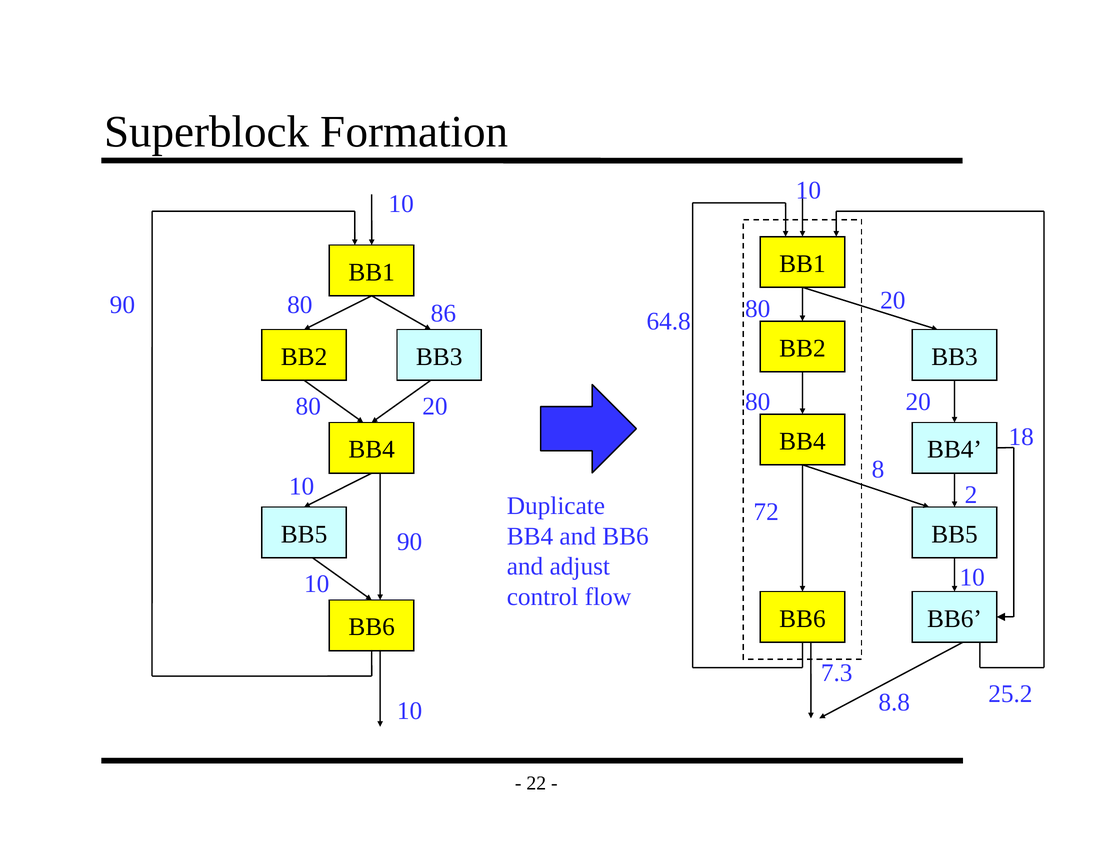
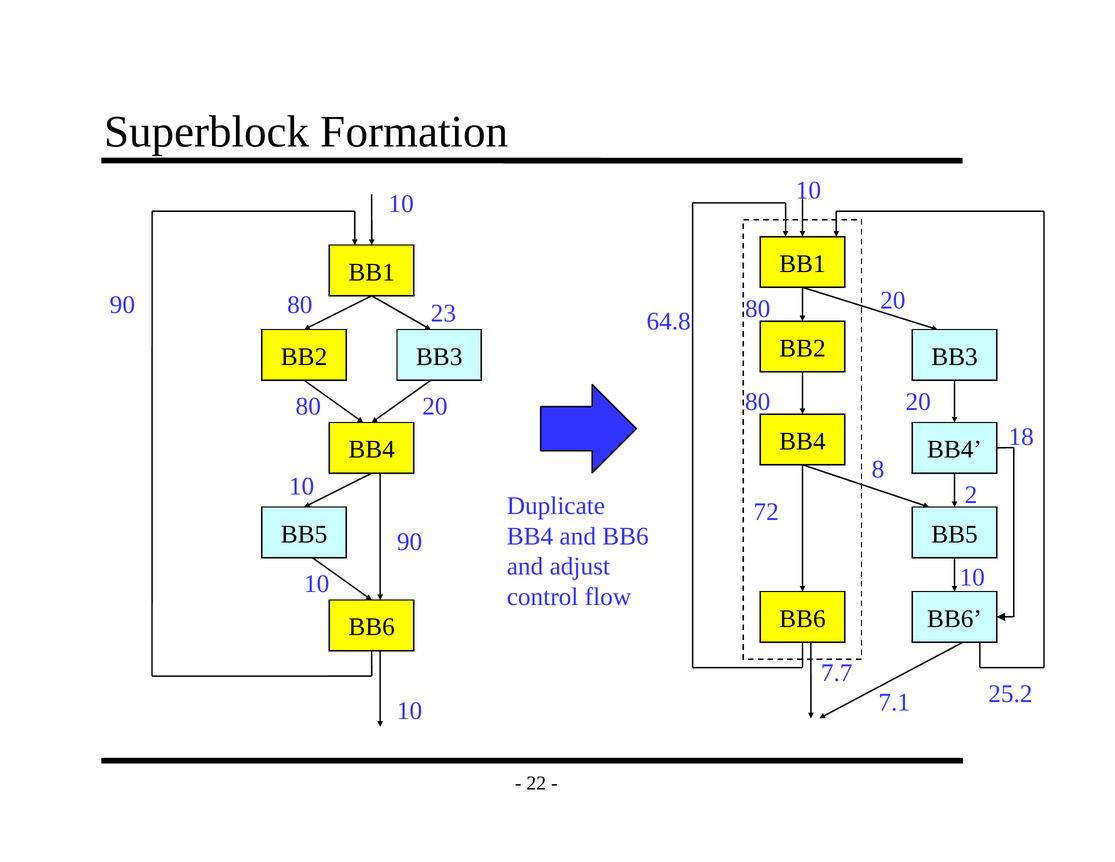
86: 86 -> 23
7.3: 7.3 -> 7.7
8.8: 8.8 -> 7.1
